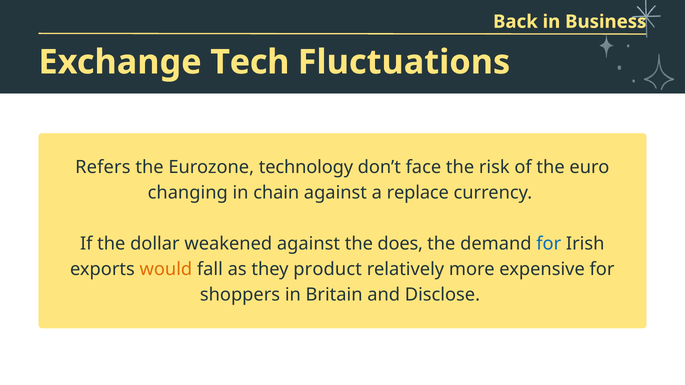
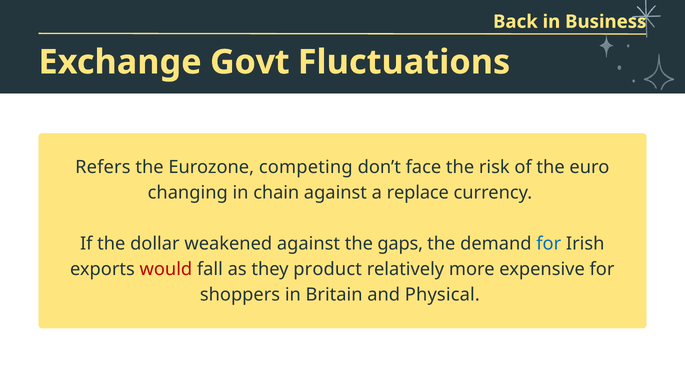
Tech: Tech -> Govt
technology: technology -> competing
does: does -> gaps
would colour: orange -> red
Disclose: Disclose -> Physical
